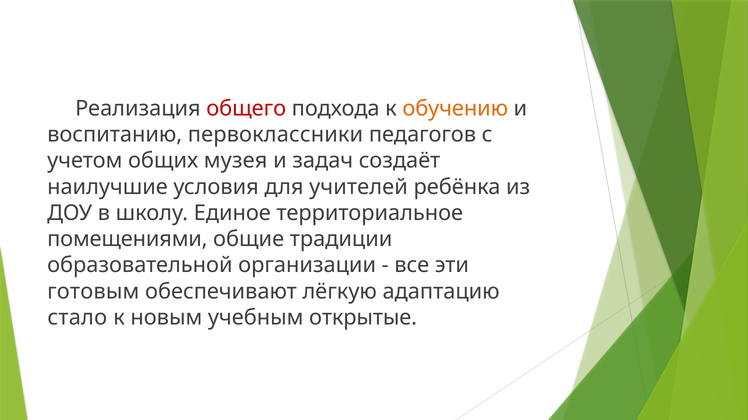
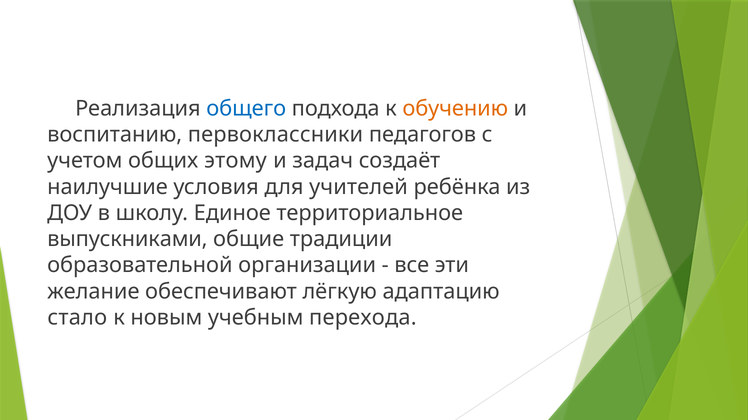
общего colour: red -> blue
музея: музея -> этому
помещениями: помещениями -> выпускниками
готовым: готовым -> желание
открытые: открытые -> перехода
